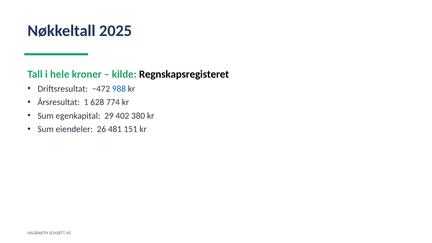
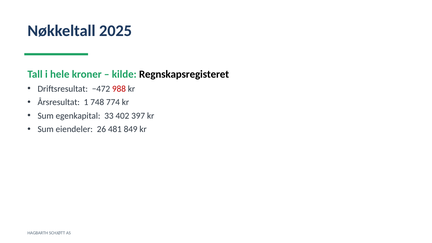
988 colour: blue -> red
628: 628 -> 748
29: 29 -> 33
380: 380 -> 397
151: 151 -> 849
